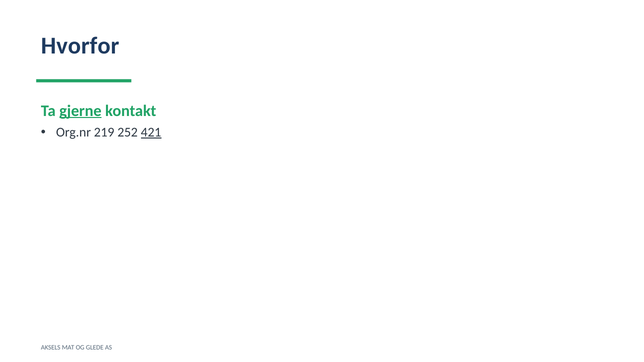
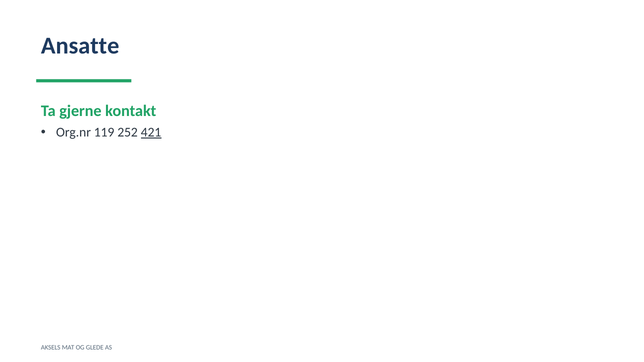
Hvorfor: Hvorfor -> Ansatte
gjerne underline: present -> none
219: 219 -> 119
